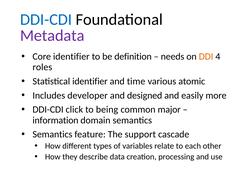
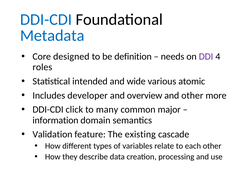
Metadata colour: purple -> blue
Core identifier: identifier -> designed
DDI colour: orange -> purple
Statistical identifier: identifier -> intended
time: time -> wide
designed: designed -> overview
and easily: easily -> other
being: being -> many
Semantics at (52, 135): Semantics -> Validation
support: support -> existing
